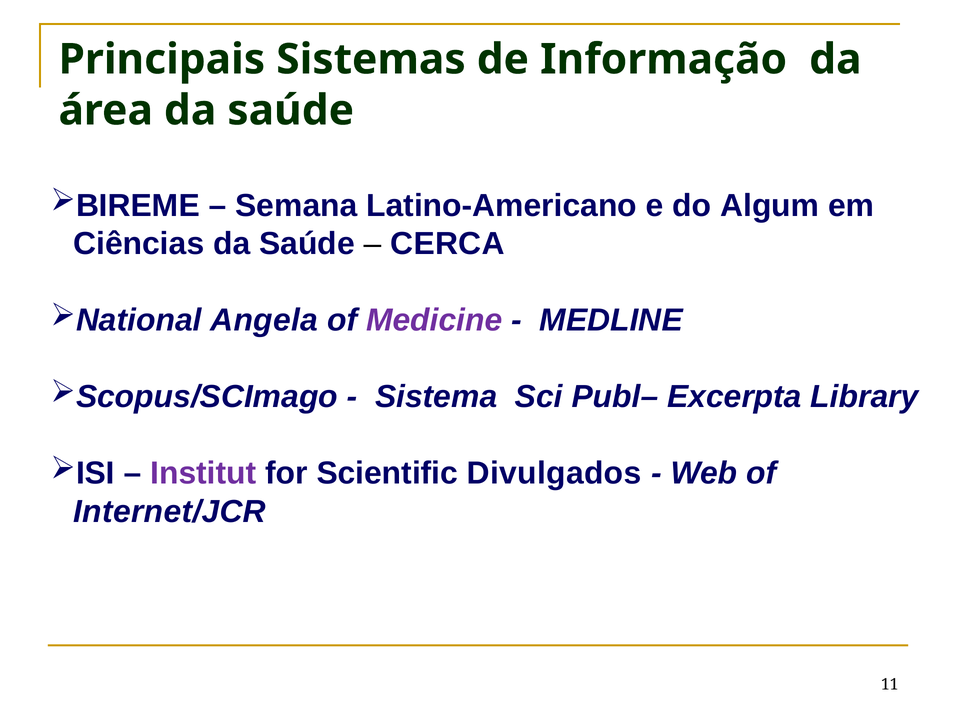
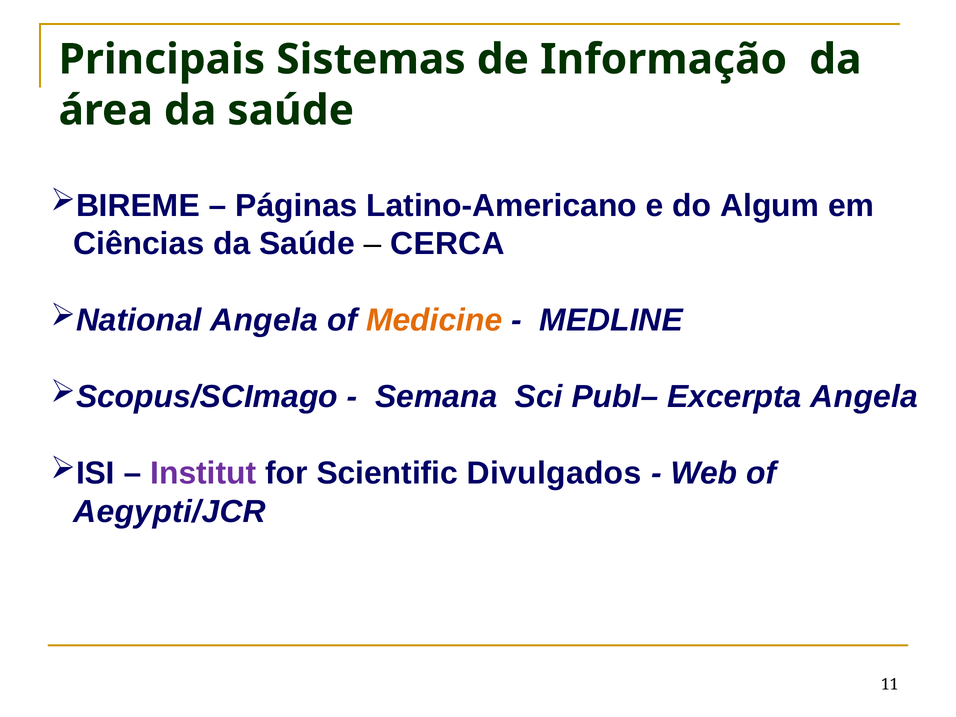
Semana: Semana -> Páginas
Medicine colour: purple -> orange
Sistema: Sistema -> Semana
Excerpta Library: Library -> Angela
Internet/JCR: Internet/JCR -> Aegypti/JCR
